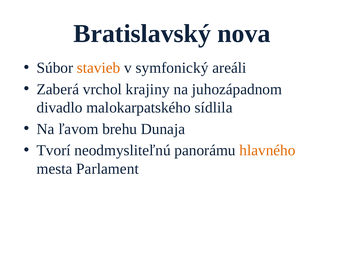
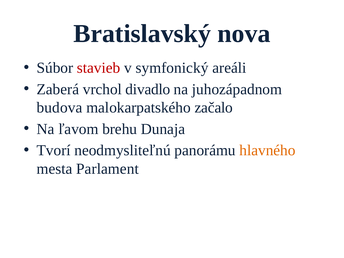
stavieb colour: orange -> red
krajiny: krajiny -> divadlo
divadlo: divadlo -> budova
sídlila: sídlila -> začalo
